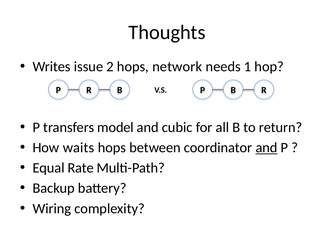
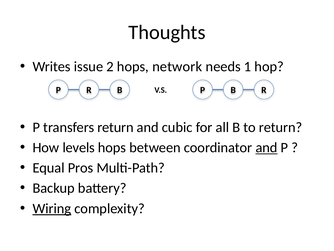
transfers model: model -> return
waits: waits -> levels
Rate: Rate -> Pros
Wiring underline: none -> present
